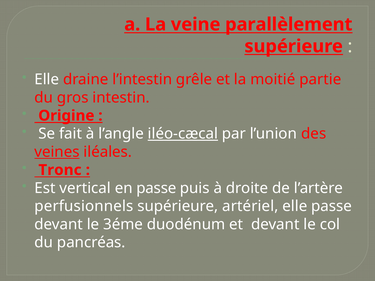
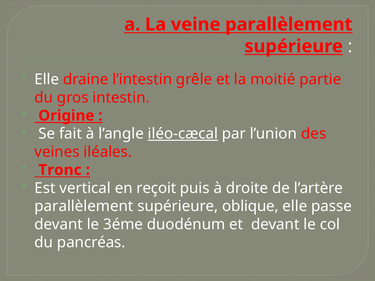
veines underline: present -> none
en passe: passe -> reçoit
perfusionnels at (84, 206): perfusionnels -> parallèlement
artériel: artériel -> oblique
